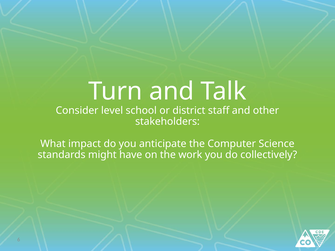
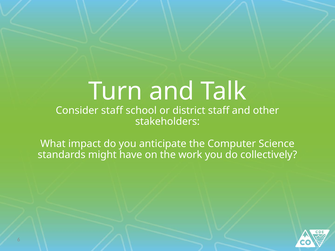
Consider level: level -> staff
